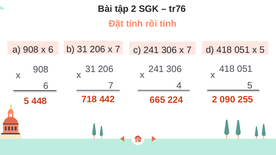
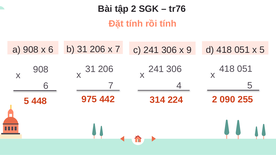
306 x 7: 7 -> 9
718: 718 -> 975
665: 665 -> 314
